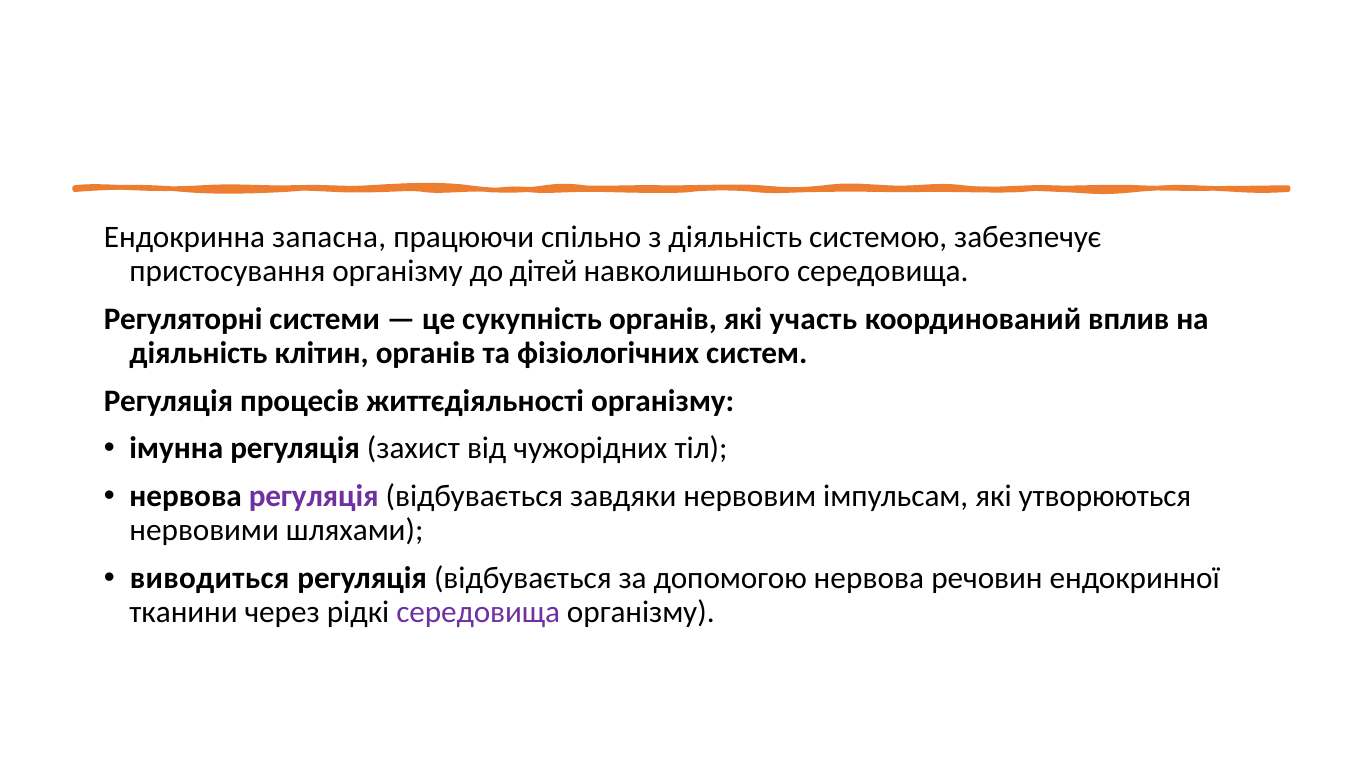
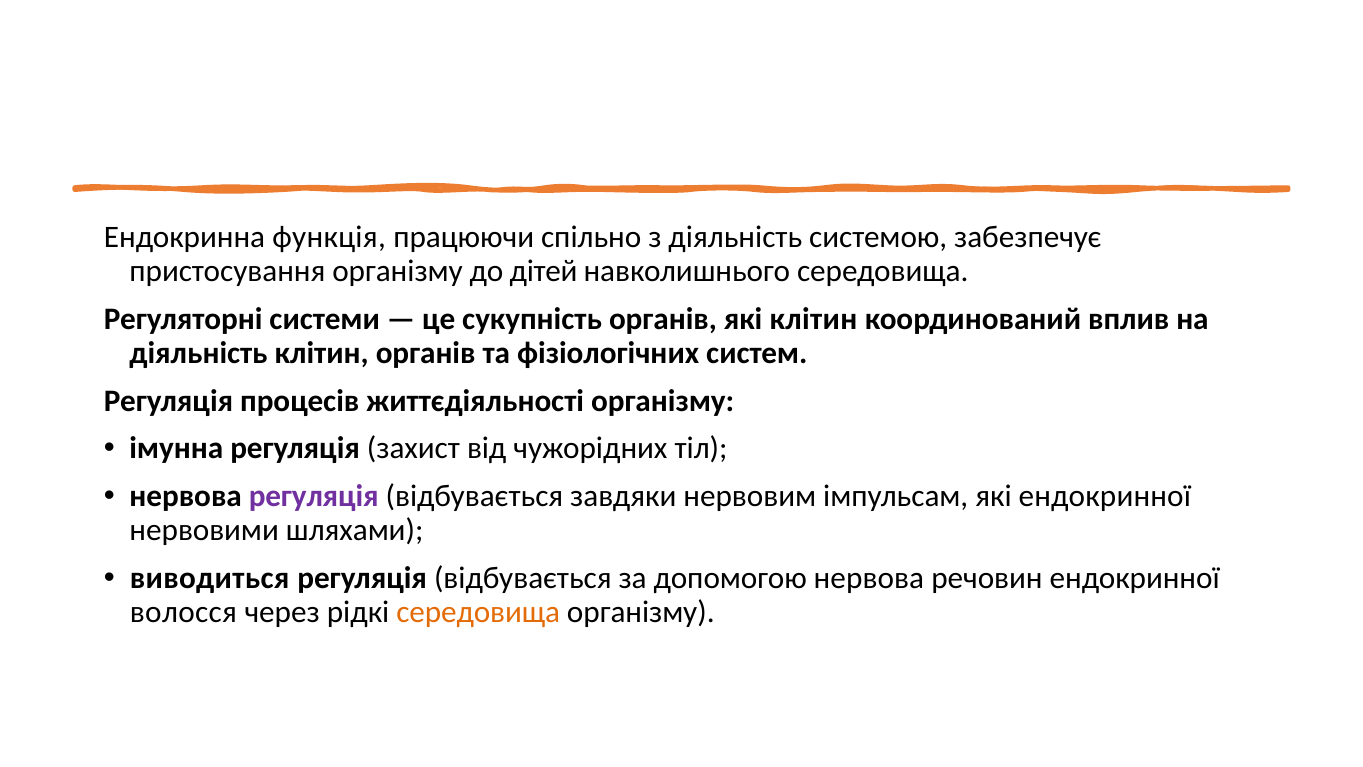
запасна: запасна -> функція
які участь: участь -> клітин
які утворюються: утворюються -> ендокринної
тканини: тканини -> волосся
середовища at (478, 612) colour: purple -> orange
